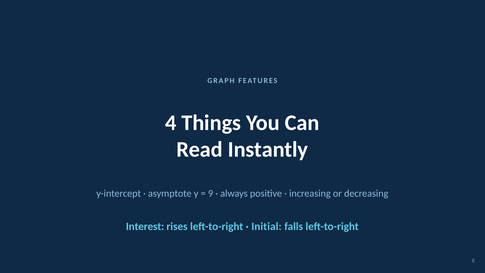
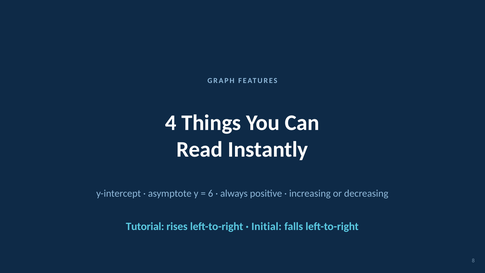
9: 9 -> 6
Interest: Interest -> Tutorial
